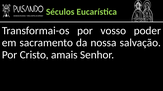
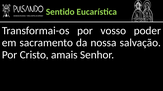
Séculos: Séculos -> Sentido
